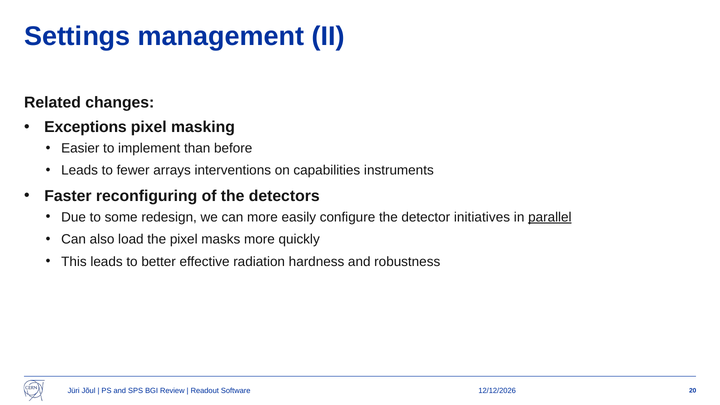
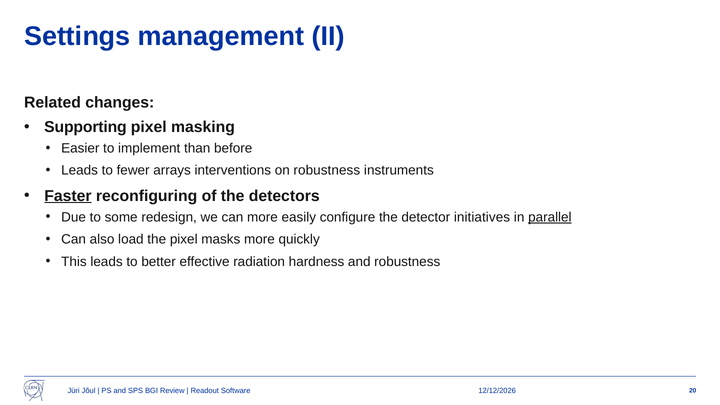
Exceptions: Exceptions -> Supporting
on capabilities: capabilities -> robustness
Faster underline: none -> present
